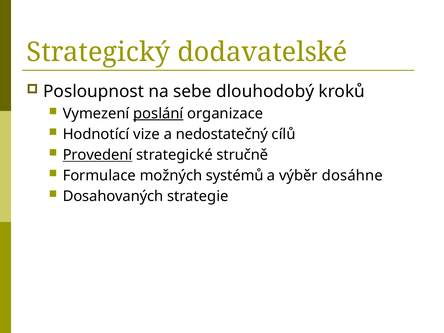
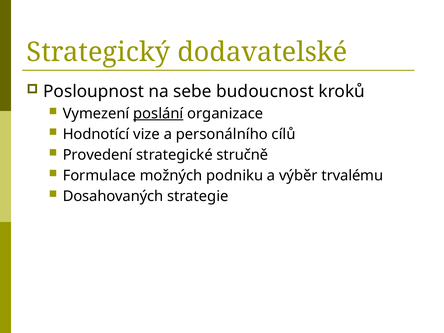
dlouhodobý: dlouhodobý -> budoucnost
nedostatečný: nedostatečný -> personálního
Provedení underline: present -> none
systémů: systémů -> podniku
dosáhne: dosáhne -> trvalému
